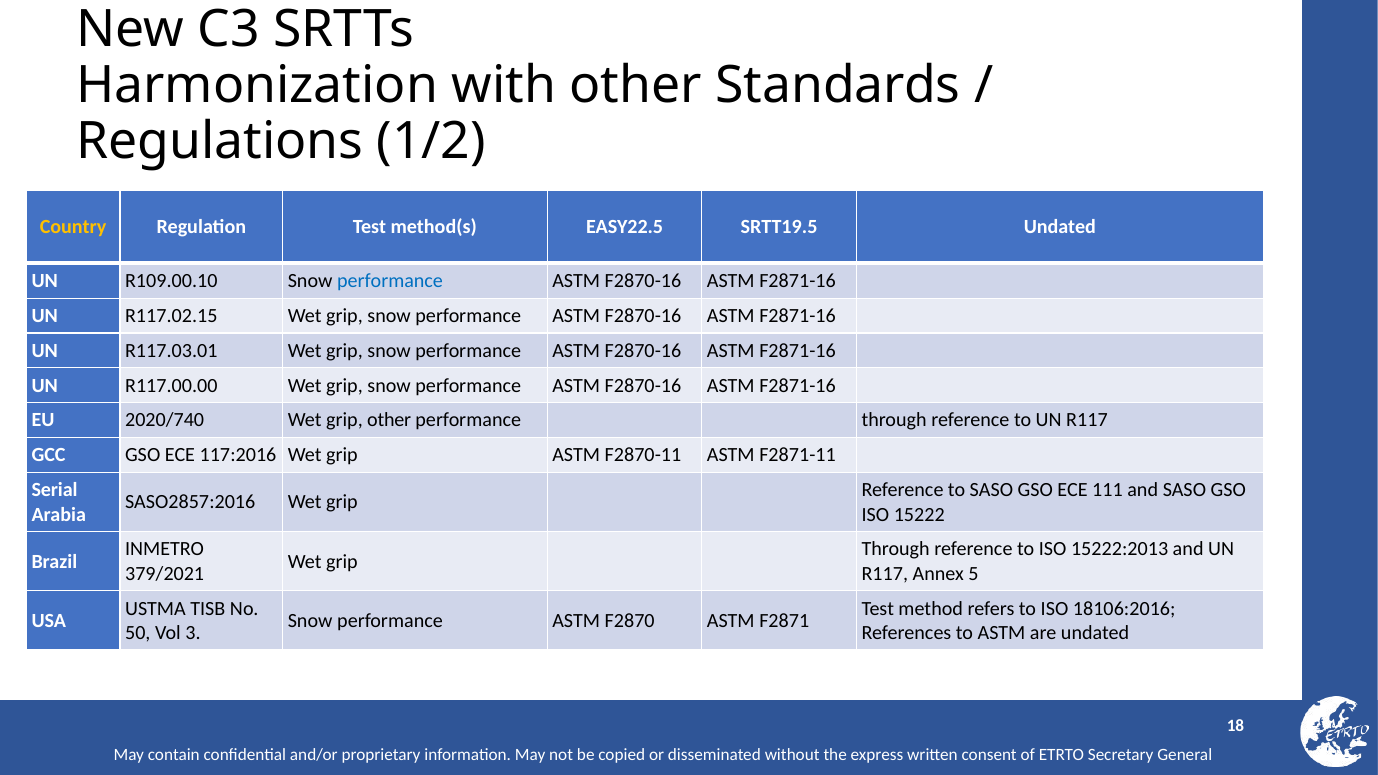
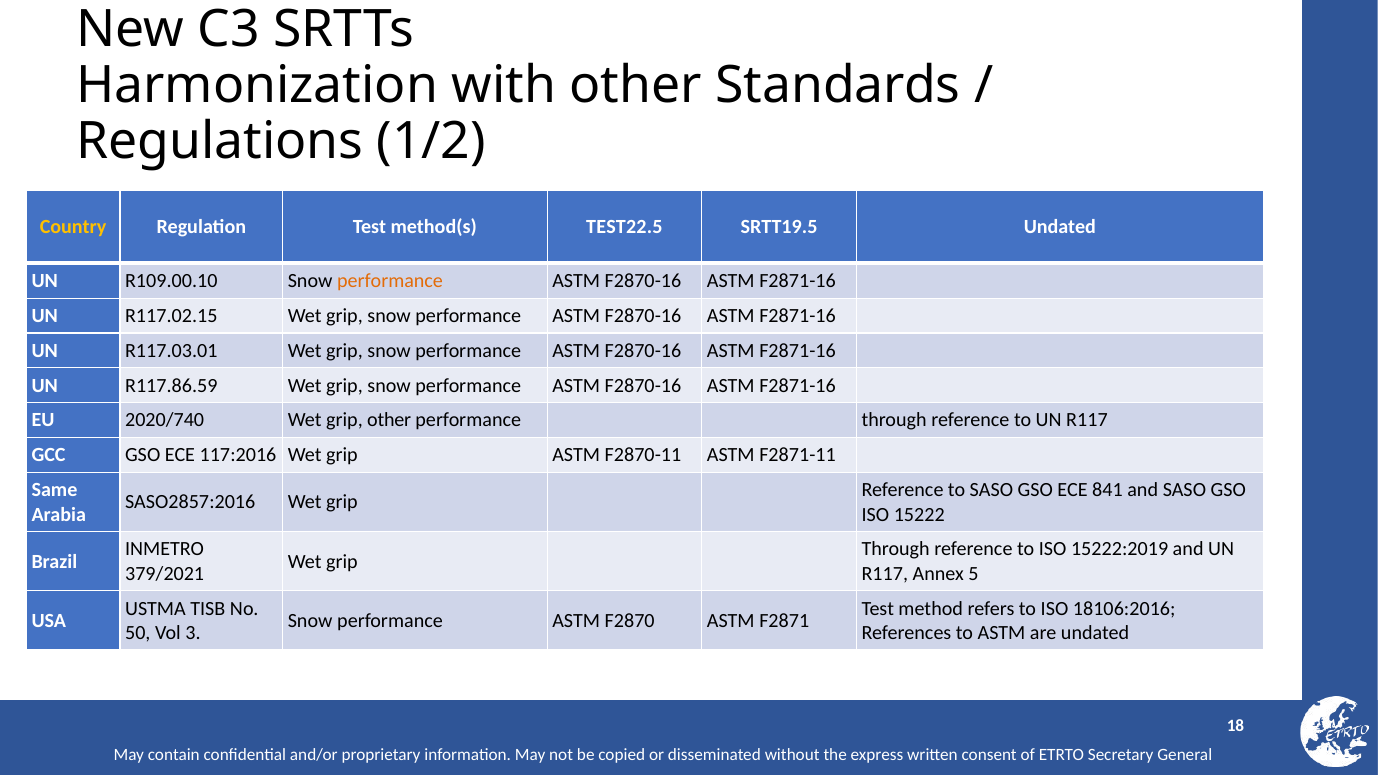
EASY22.5: EASY22.5 -> TEST22.5
performance at (390, 281) colour: blue -> orange
R117.00.00: R117.00.00 -> R117.86.59
Serial: Serial -> Same
111: 111 -> 841
15222:2013: 15222:2013 -> 15222:2019
